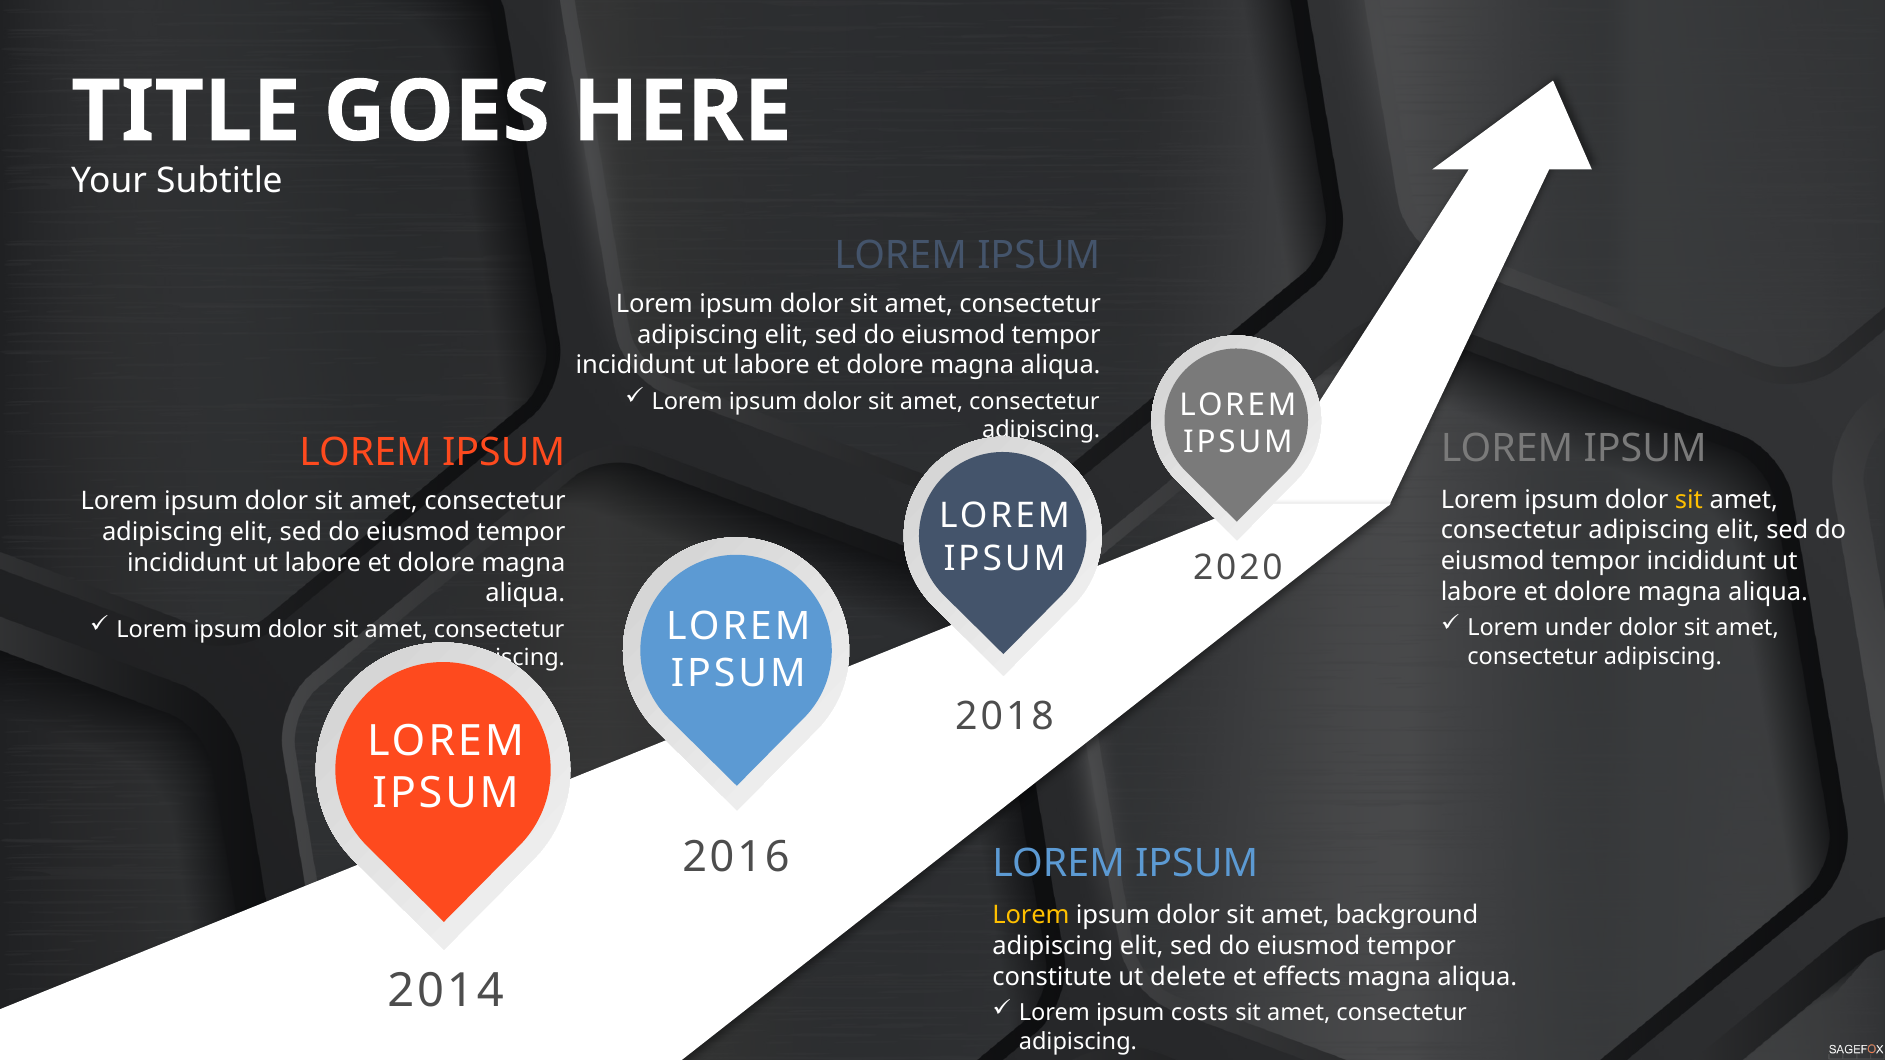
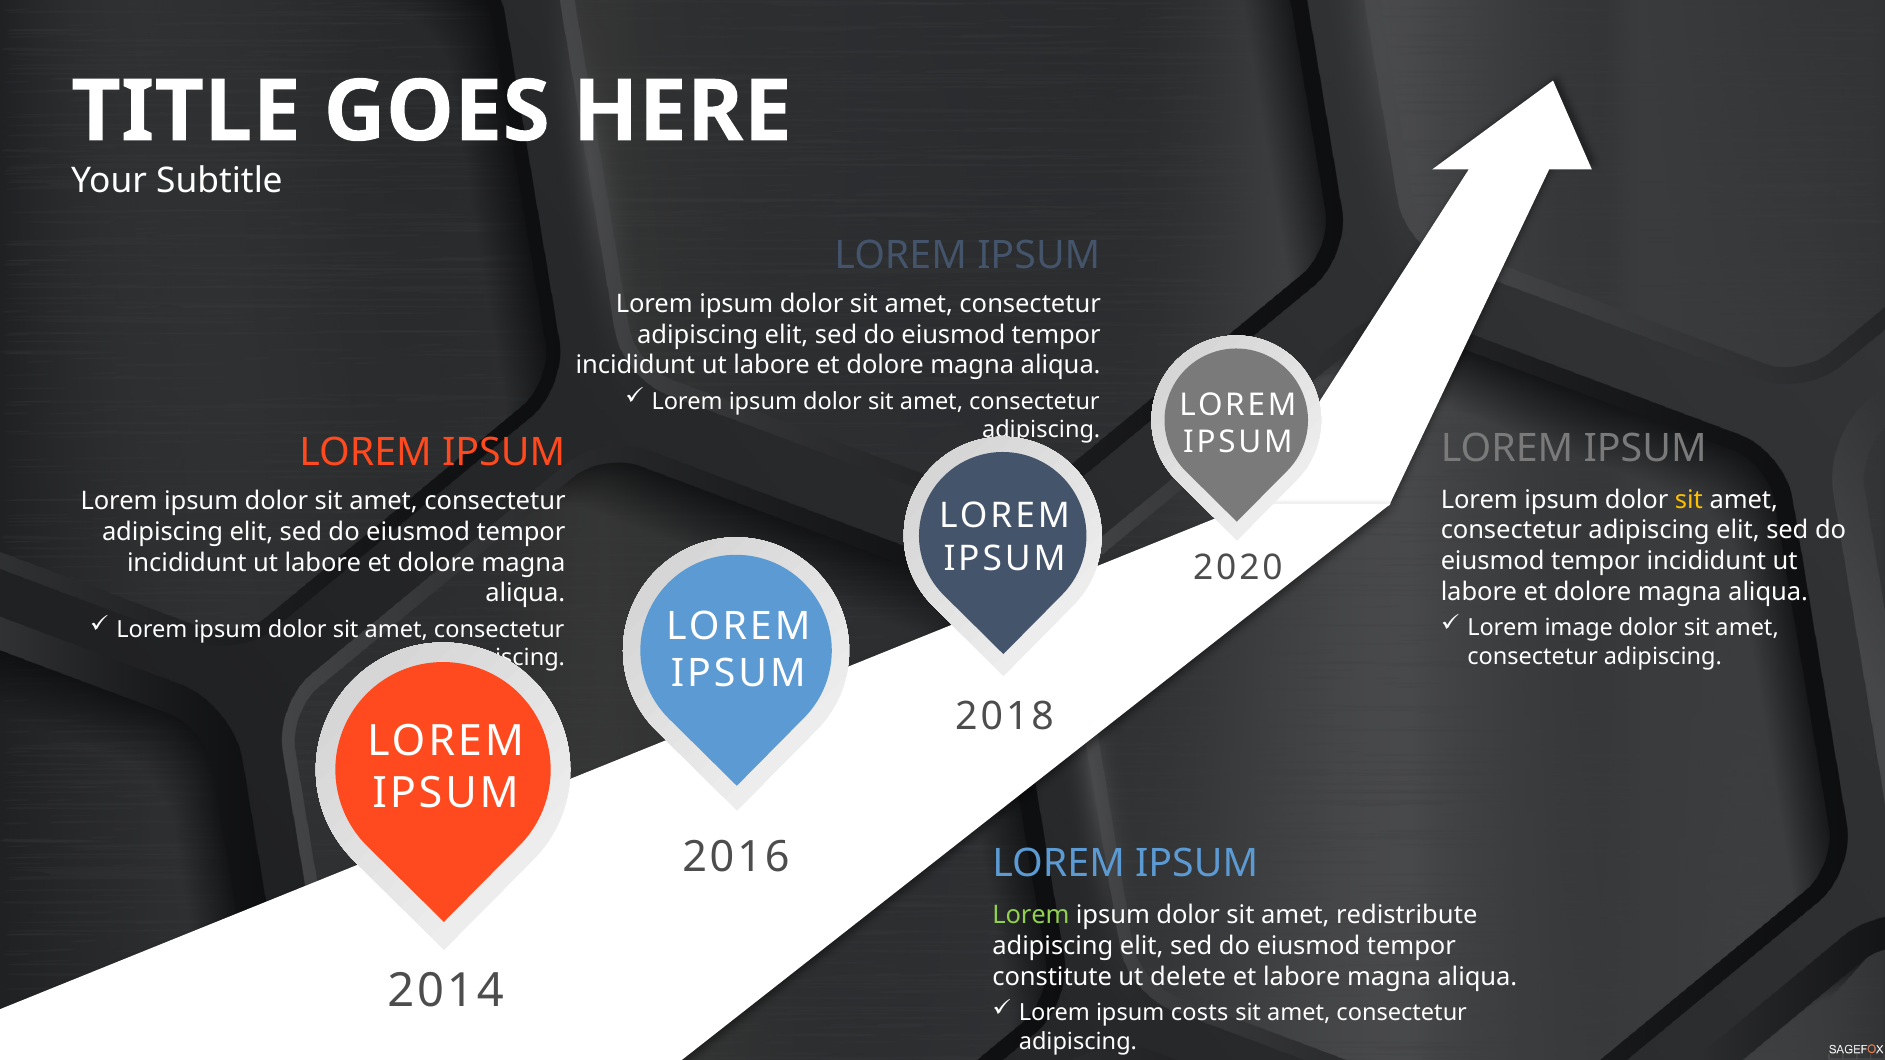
under: under -> image
Lorem at (1031, 916) colour: yellow -> light green
background: background -> redistribute
et effects: effects -> labore
